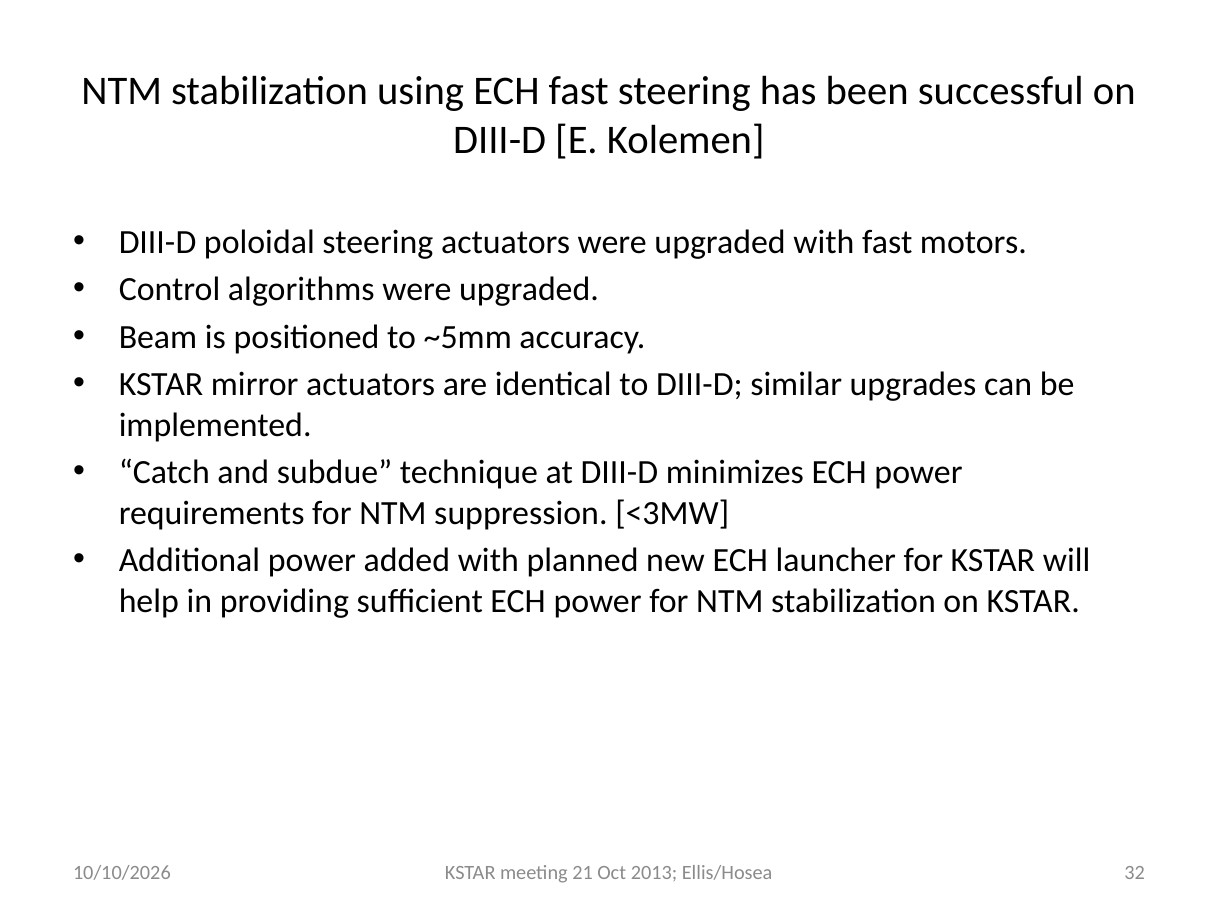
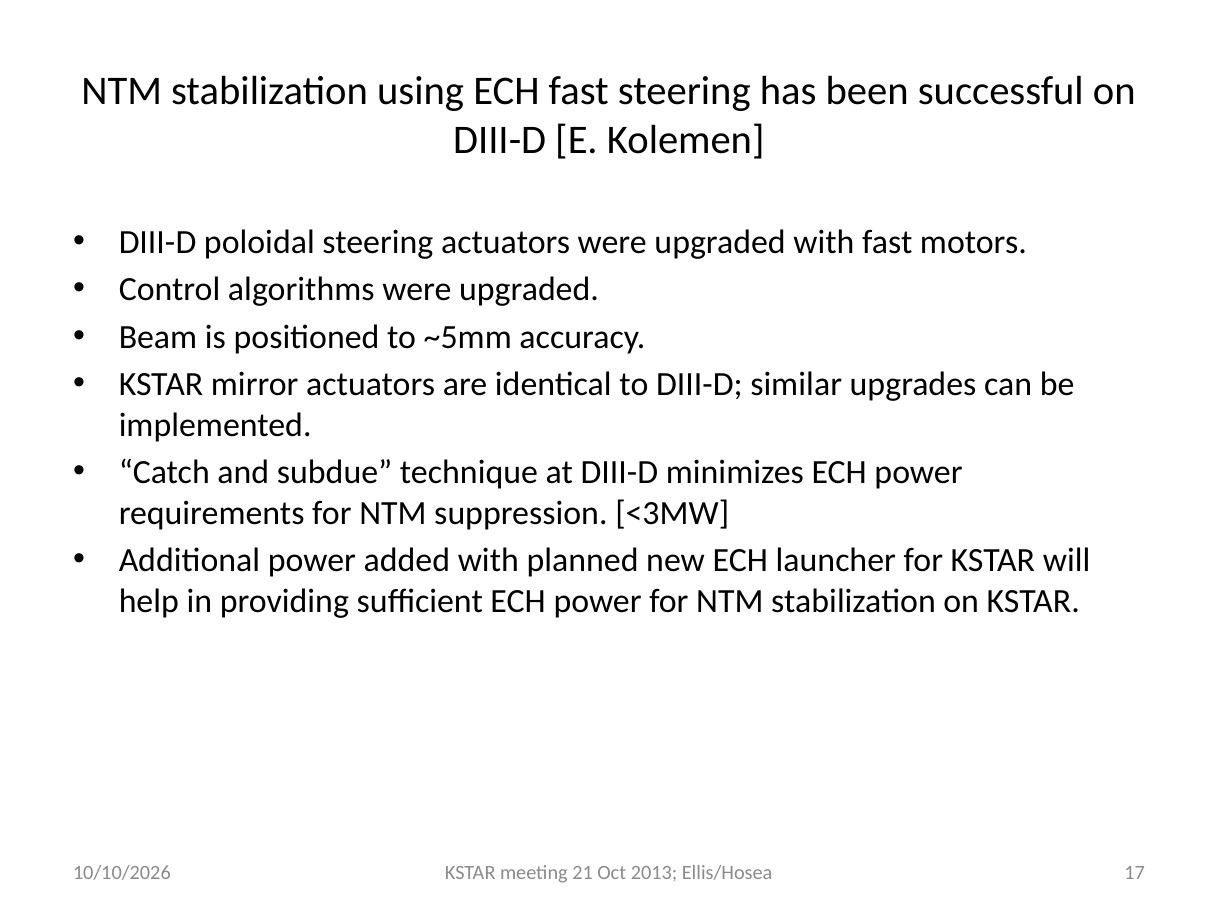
32: 32 -> 17
